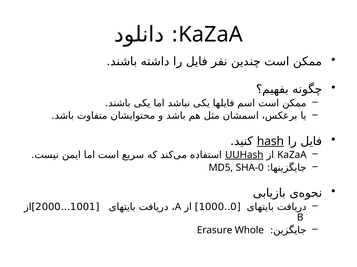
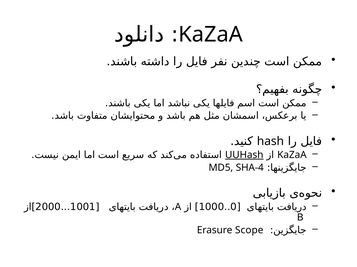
hash underline: present -> none
SHA-0: SHA-0 -> SHA-4
Whole: Whole -> Scope
